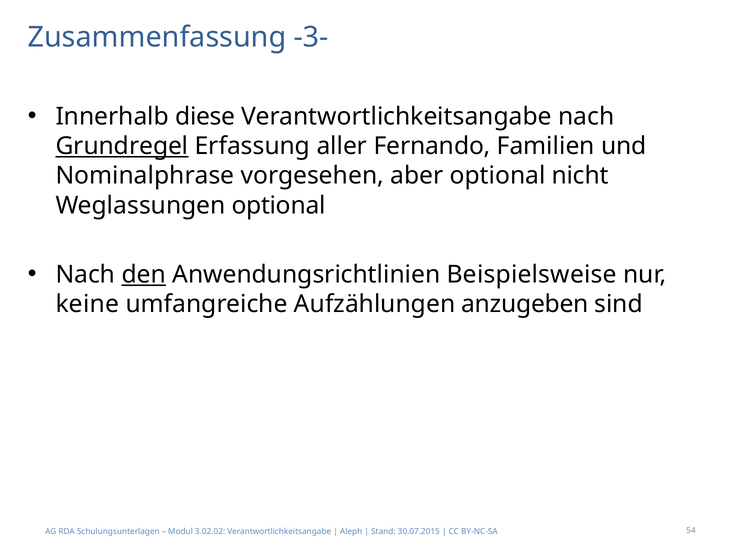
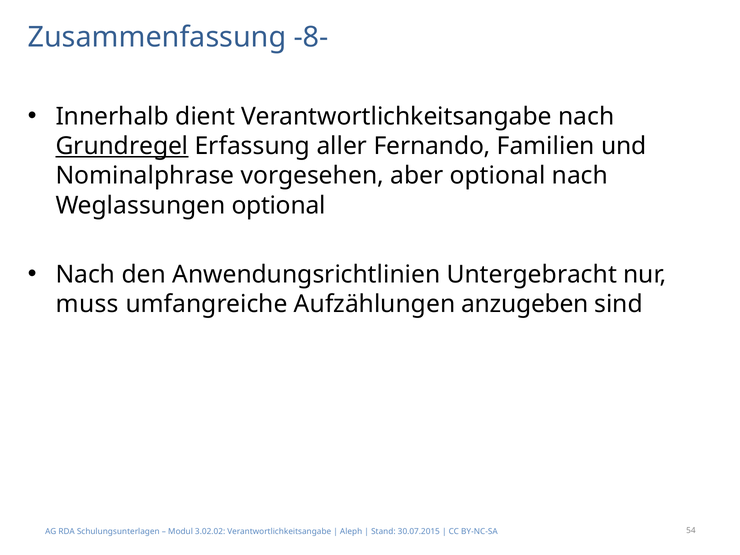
-3-: -3- -> -8-
diese: diese -> dient
optional nicht: nicht -> nach
den underline: present -> none
Beispielsweise: Beispielsweise -> Untergebracht
keine: keine -> muss
